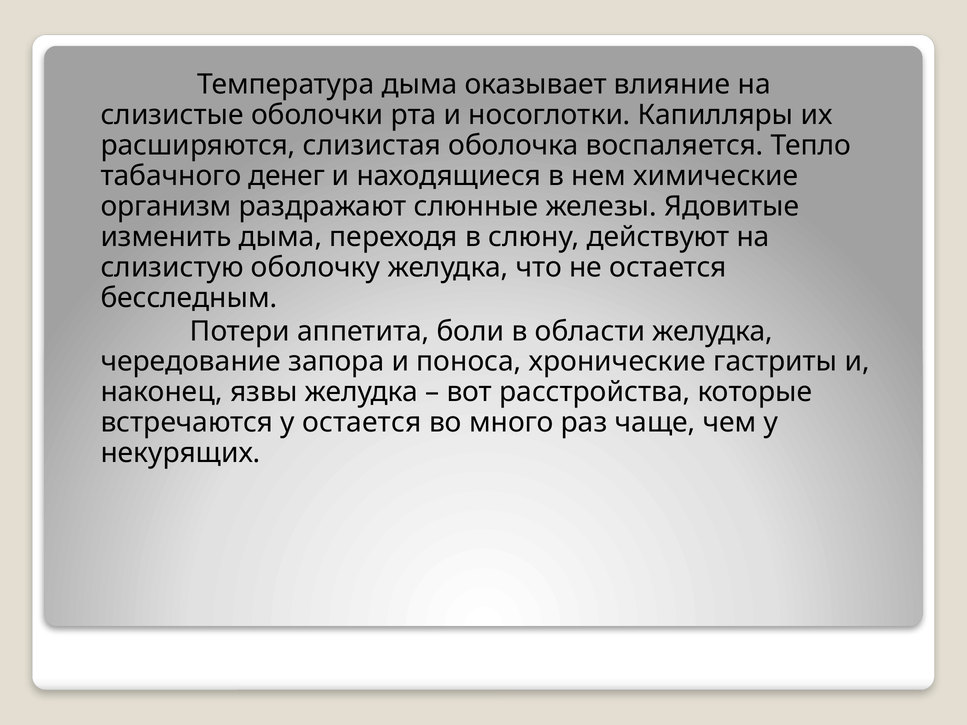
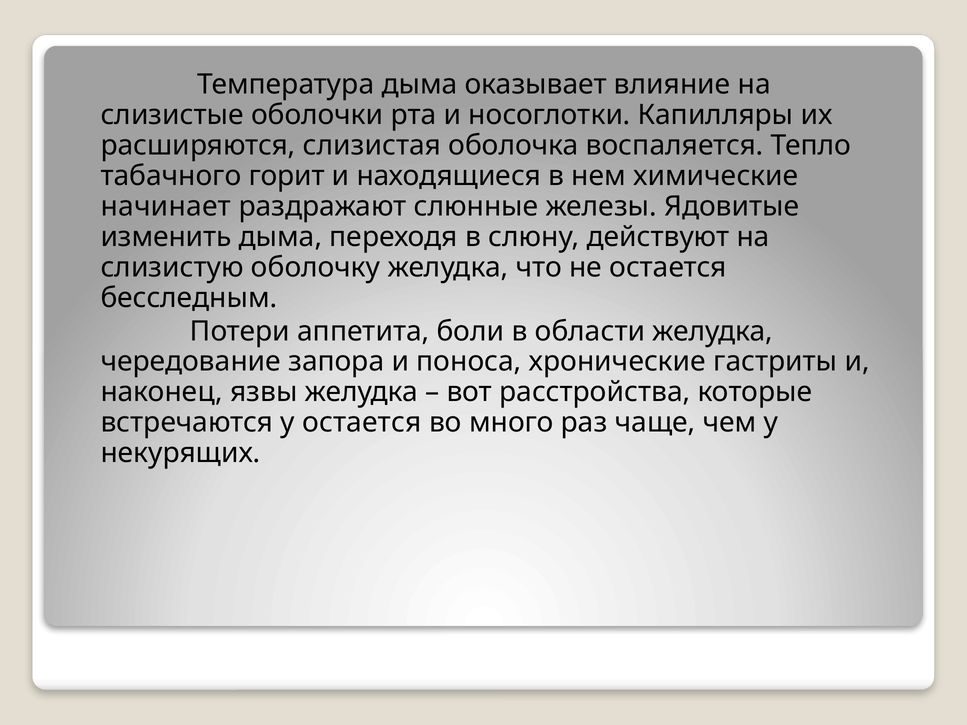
денег: денег -> горит
организм: организм -> начинает
